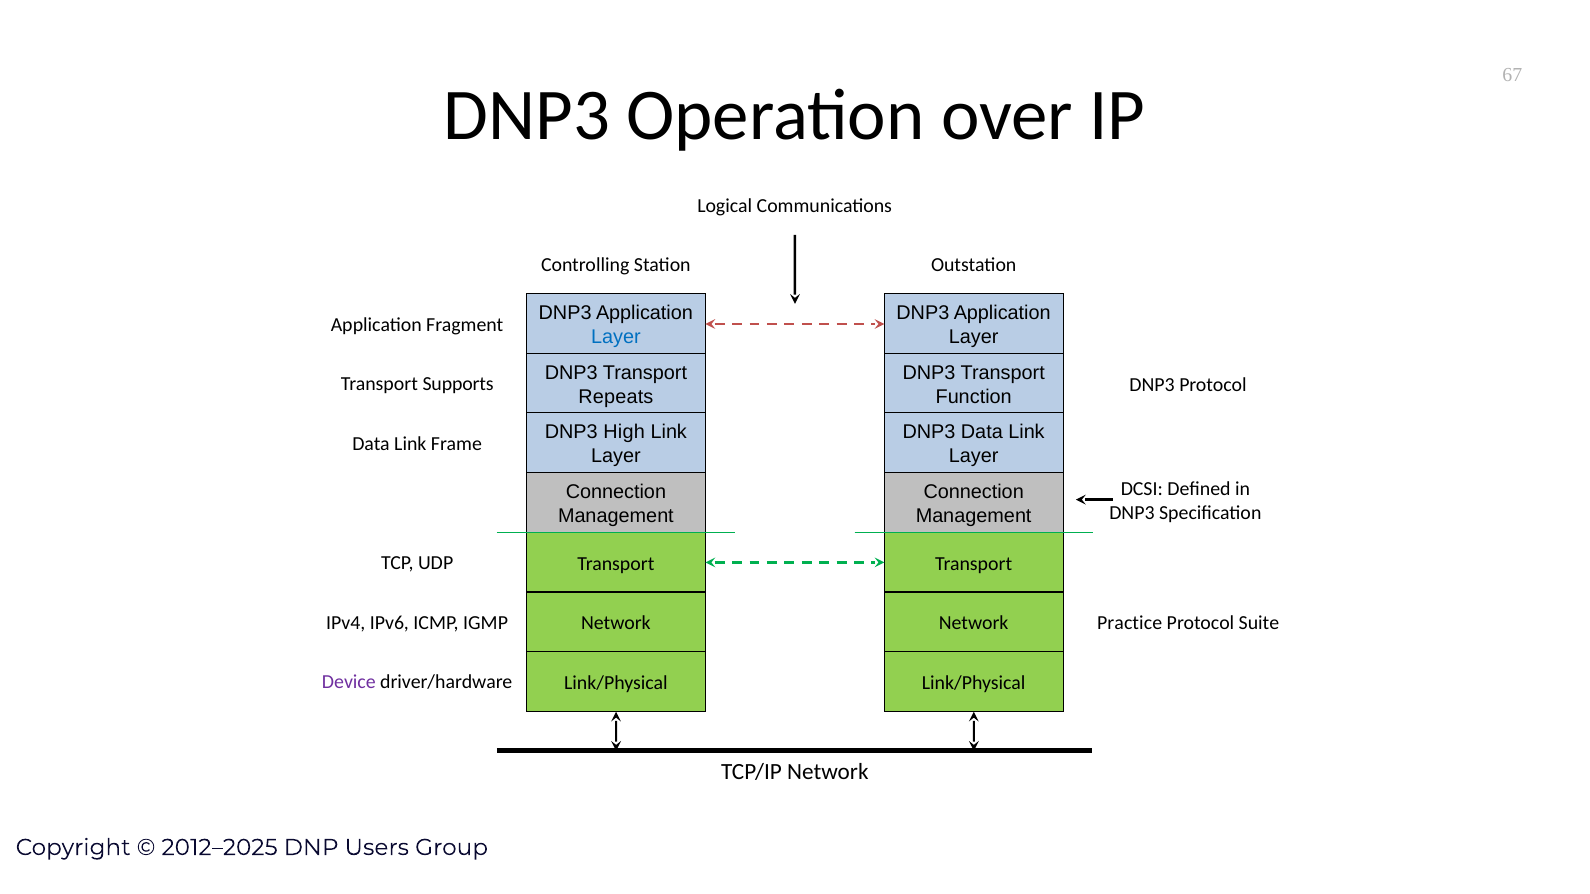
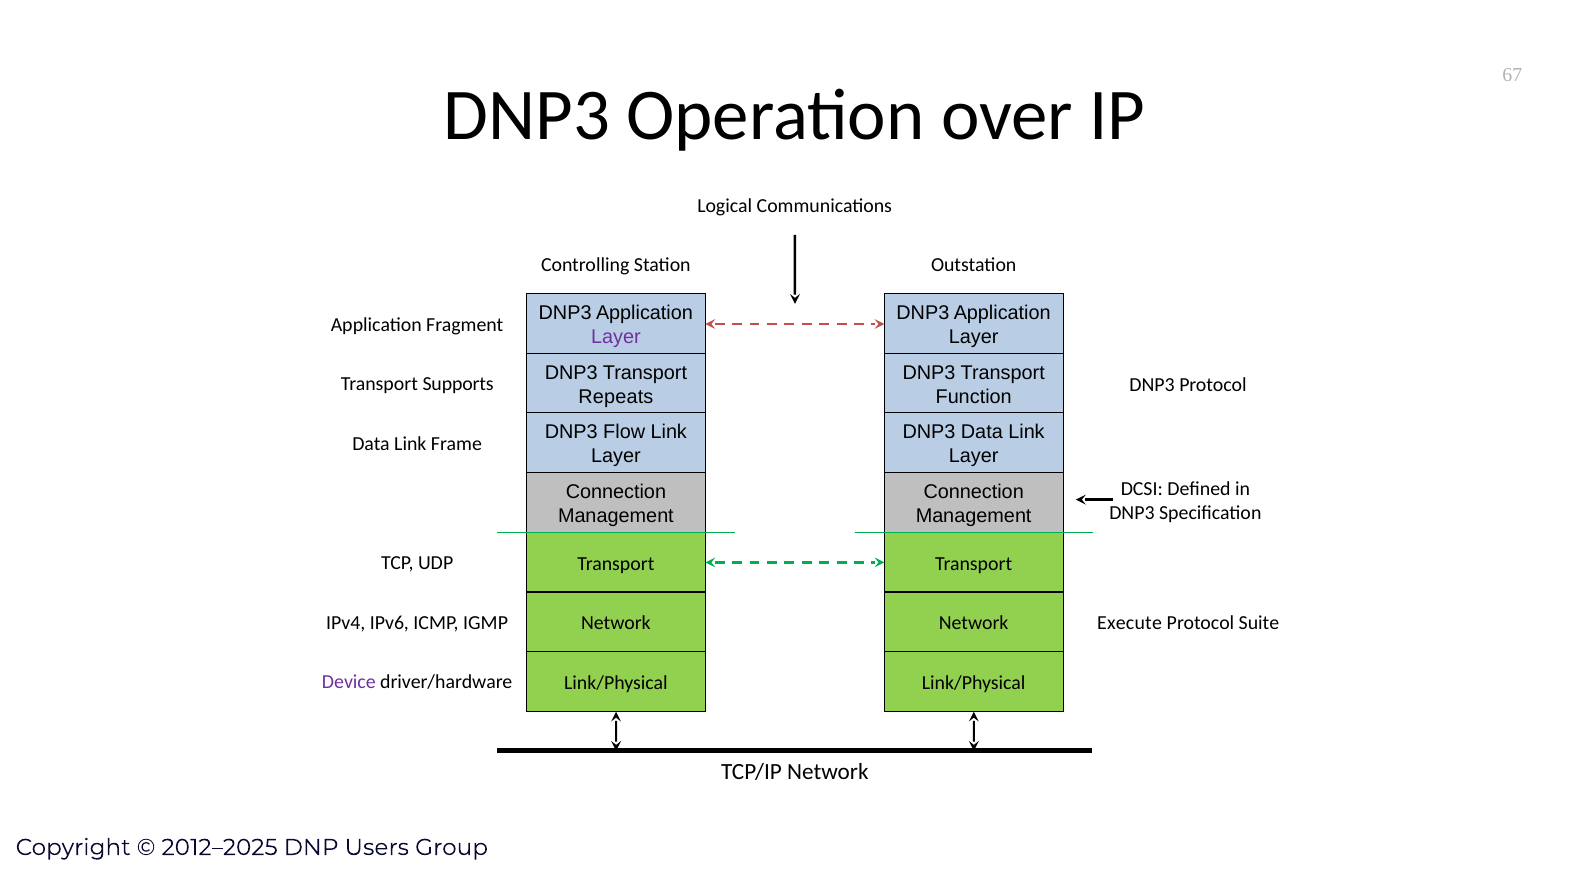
Layer at (616, 337) colour: blue -> purple
High: High -> Flow
Practice: Practice -> Execute
